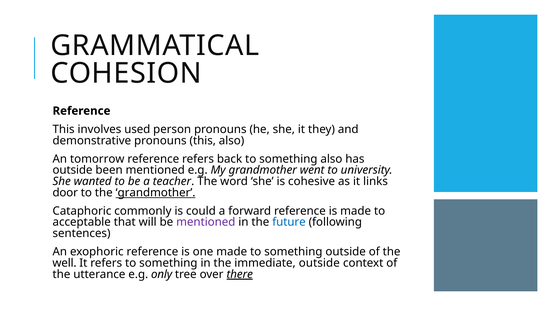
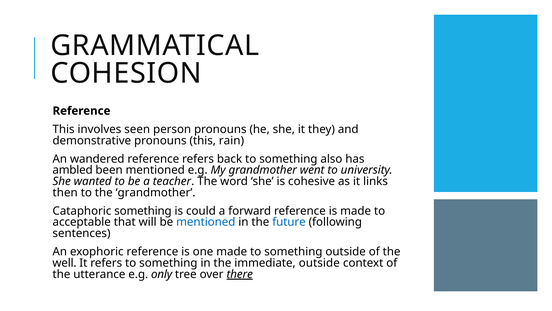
used: used -> seen
this also: also -> rain
tomorrow: tomorrow -> wandered
outside at (73, 170): outside -> ambled
door: door -> then
grandmother at (156, 192) underline: present -> none
Cataphoric commonly: commonly -> something
mentioned at (206, 222) colour: purple -> blue
